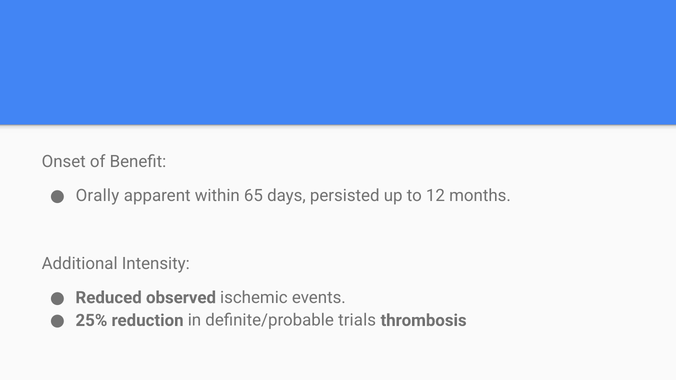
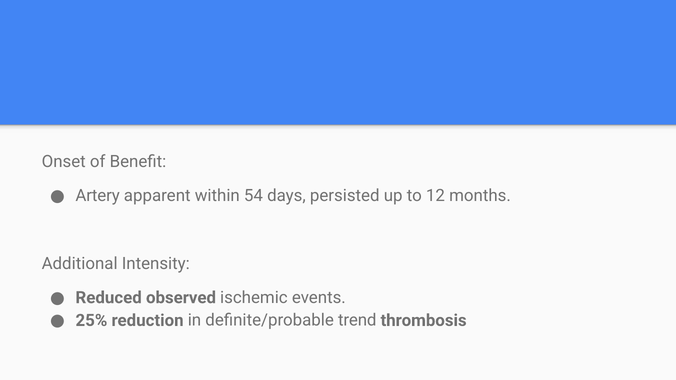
Orally: Orally -> Artery
65: 65 -> 54
trials: trials -> trend
